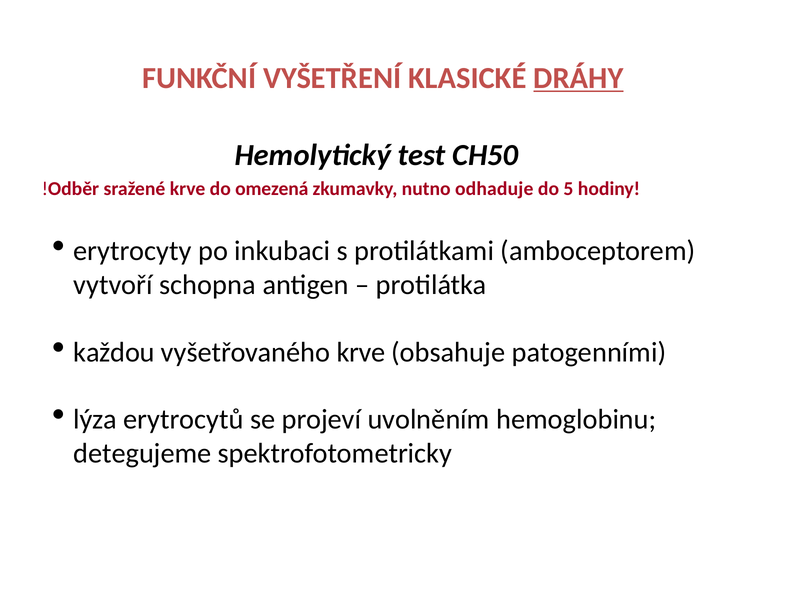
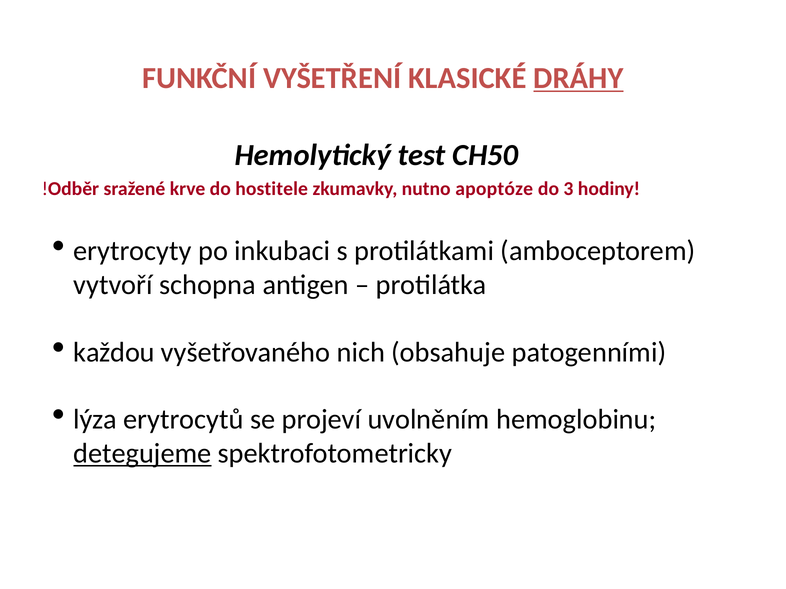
omezená: omezená -> hostitele
odhaduje: odhaduje -> apoptóze
5: 5 -> 3
vyšetřovaného krve: krve -> nich
detegujeme underline: none -> present
